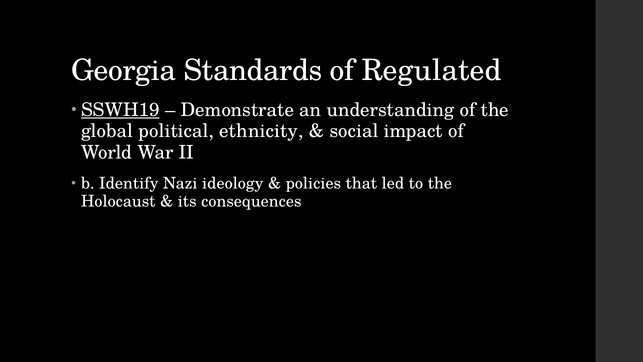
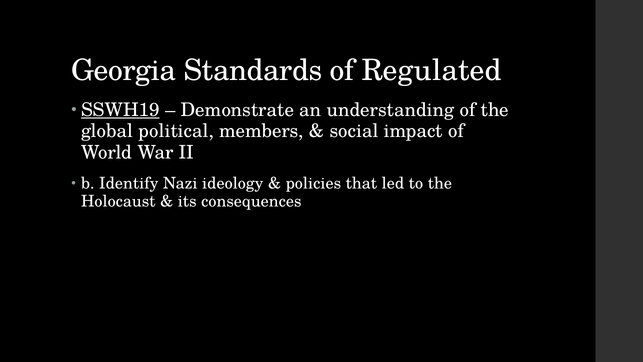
ethnicity: ethnicity -> members
